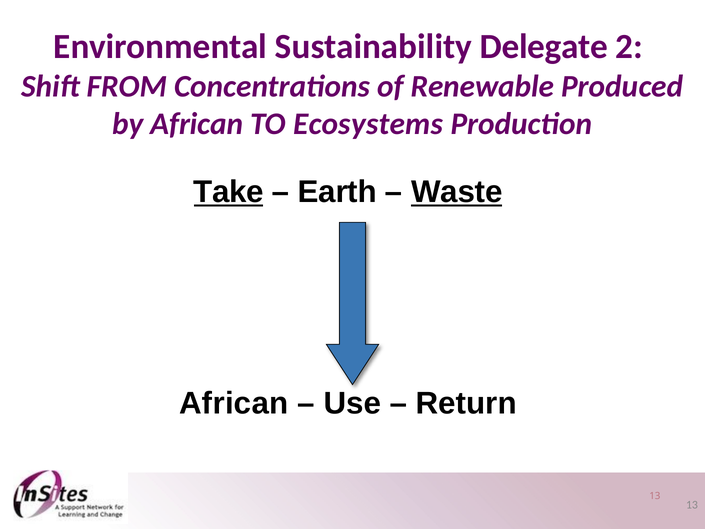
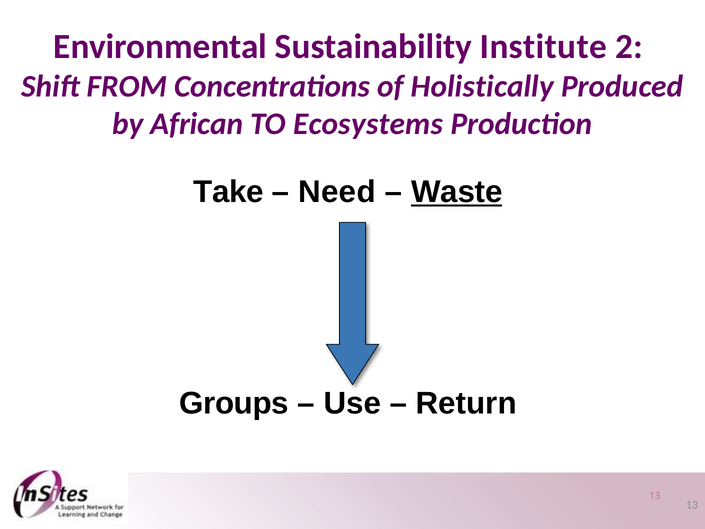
Delegate: Delegate -> Institute
Renewable: Renewable -> Holistically
Take underline: present -> none
Earth: Earth -> Need
African at (234, 403): African -> Groups
